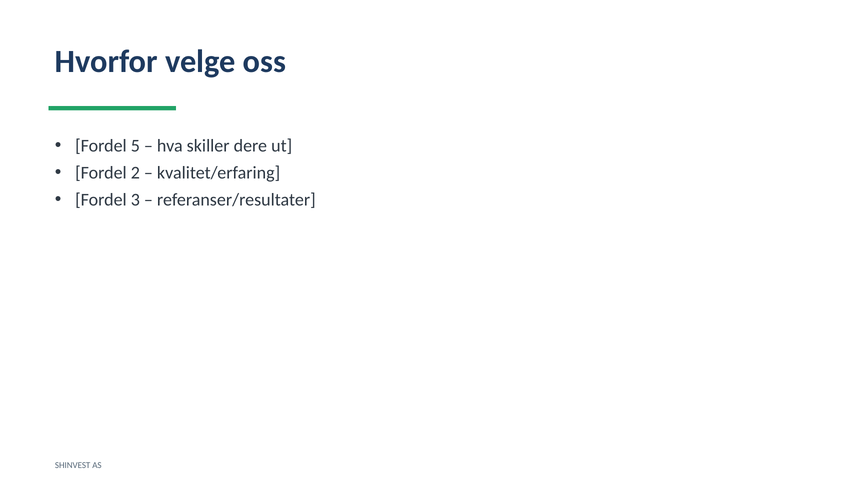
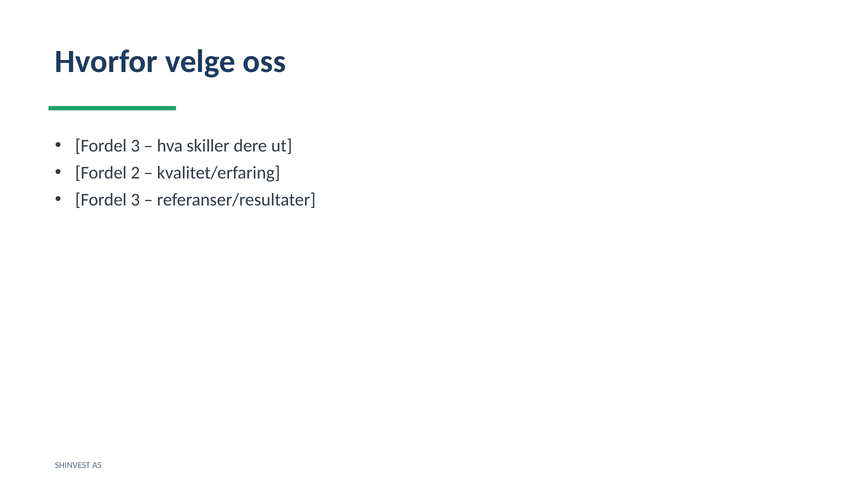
5 at (135, 146): 5 -> 3
